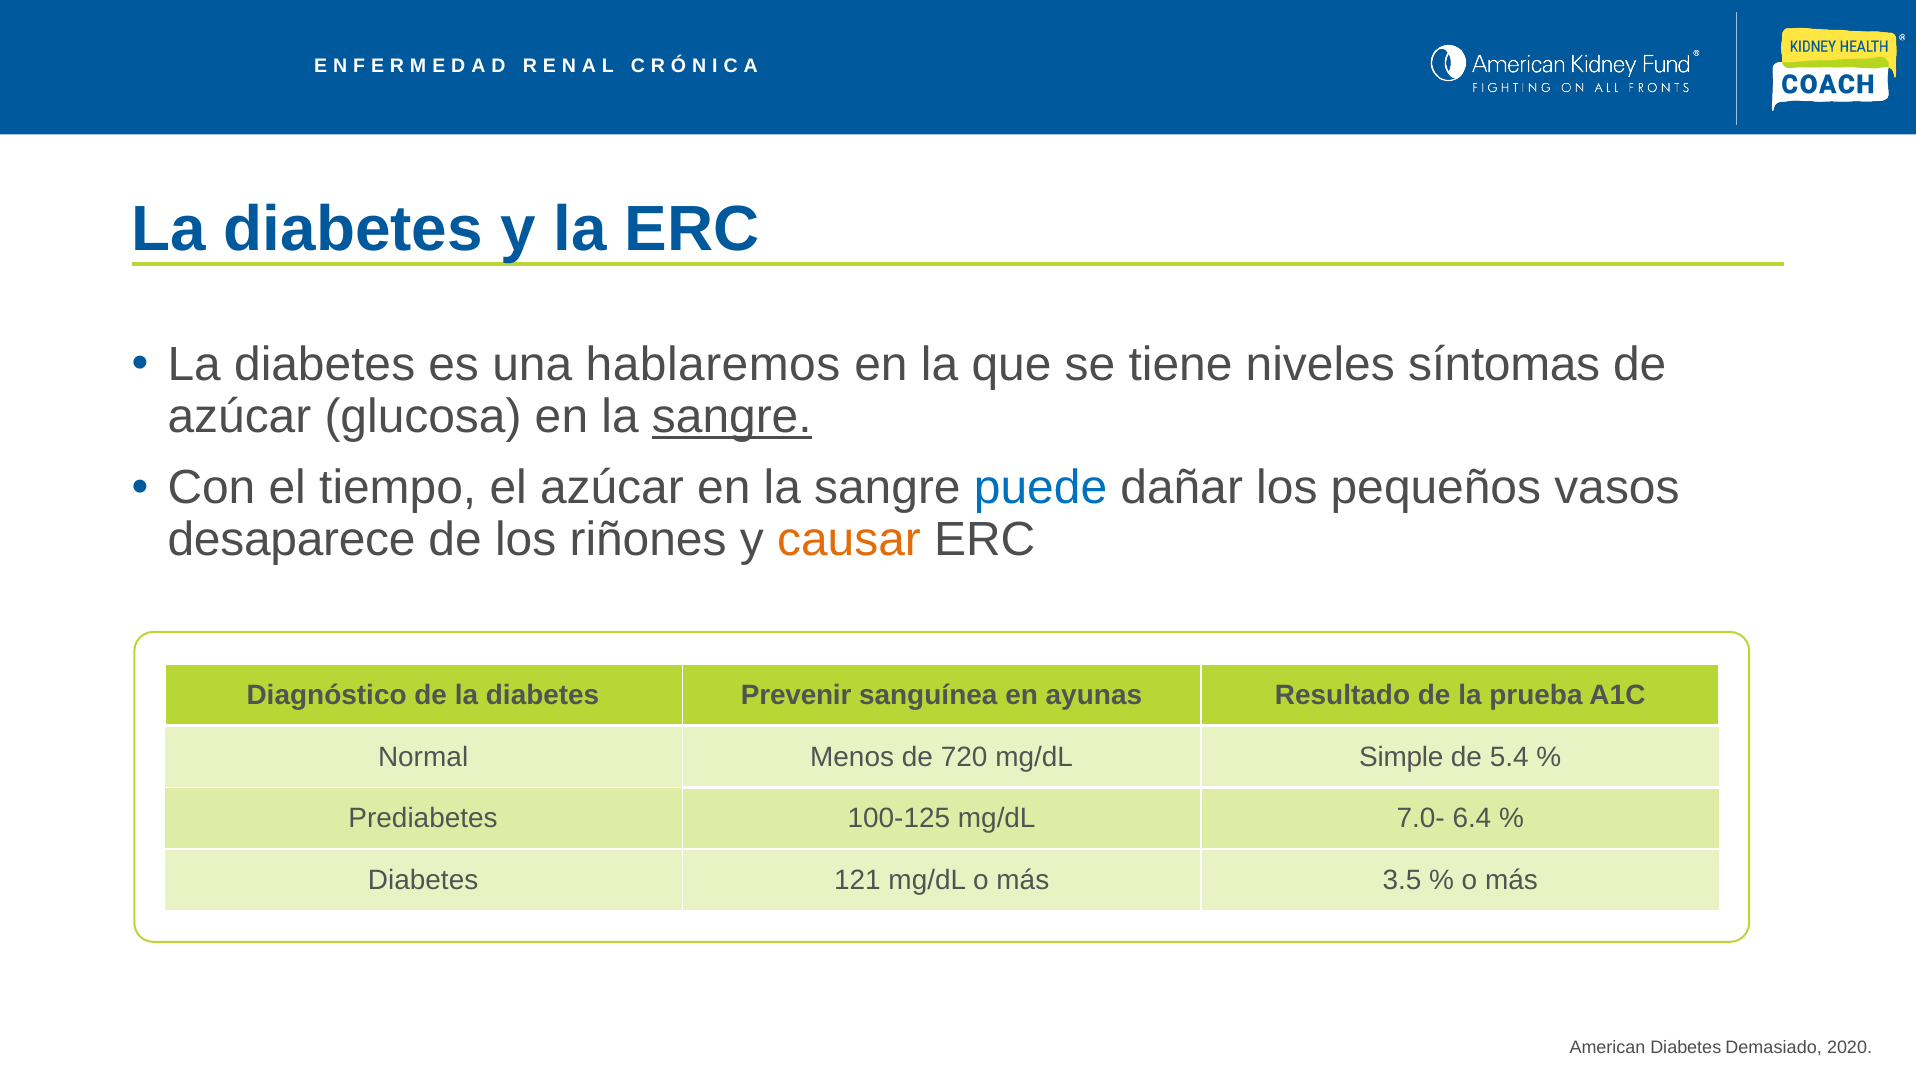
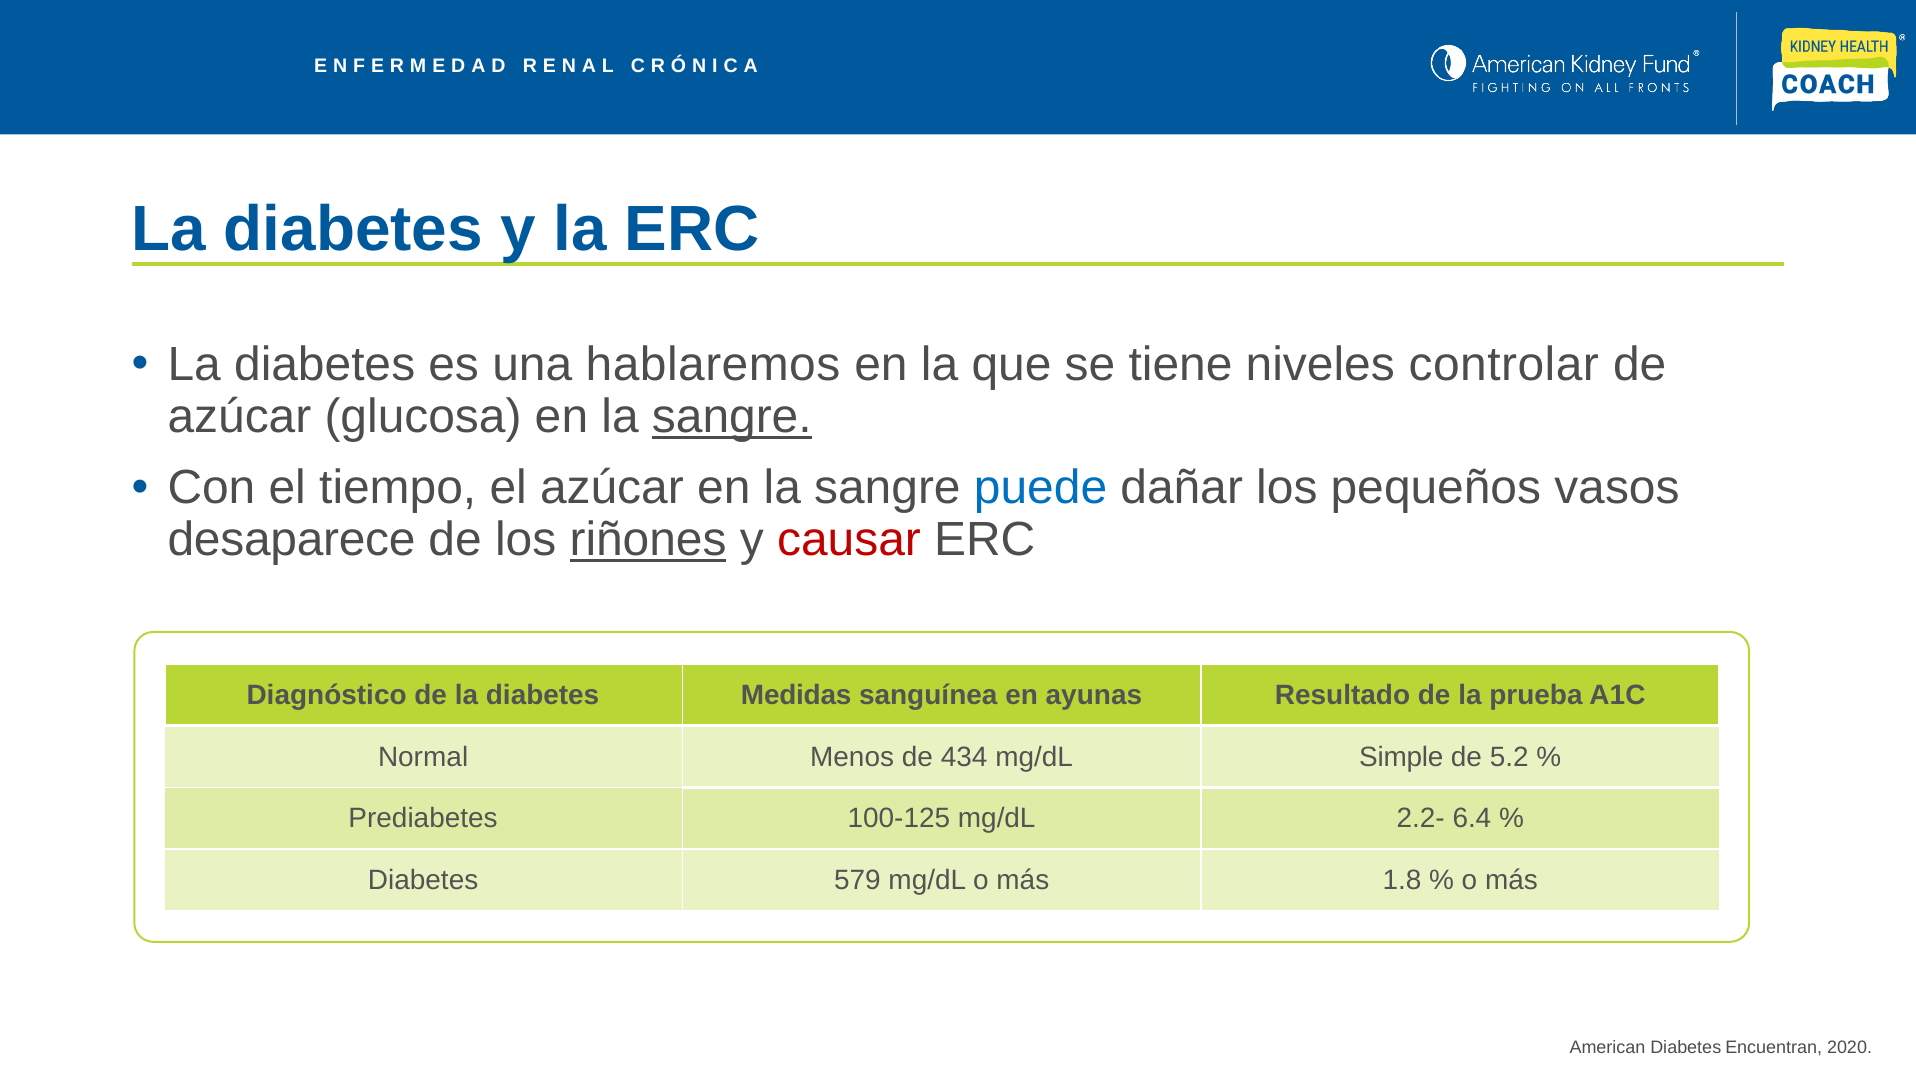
síntomas: síntomas -> controlar
riñones underline: none -> present
causar colour: orange -> red
Prevenir: Prevenir -> Medidas
720: 720 -> 434
5.4: 5.4 -> 5.2
7.0-: 7.0- -> 2.2-
121: 121 -> 579
3.5: 3.5 -> 1.8
Demasiado: Demasiado -> Encuentran
